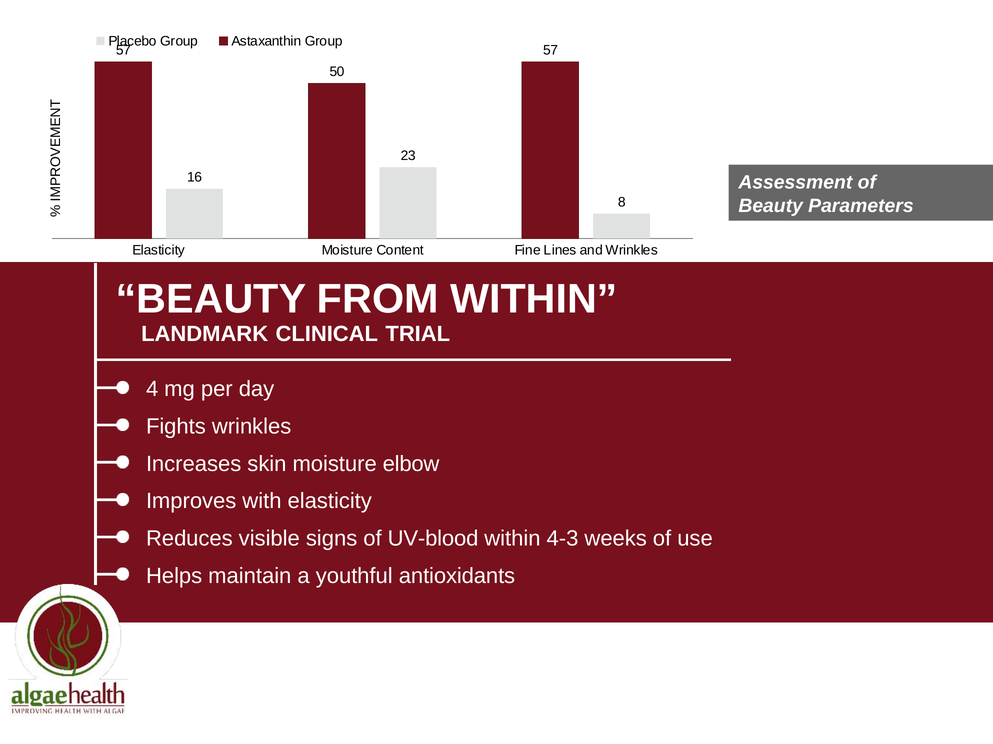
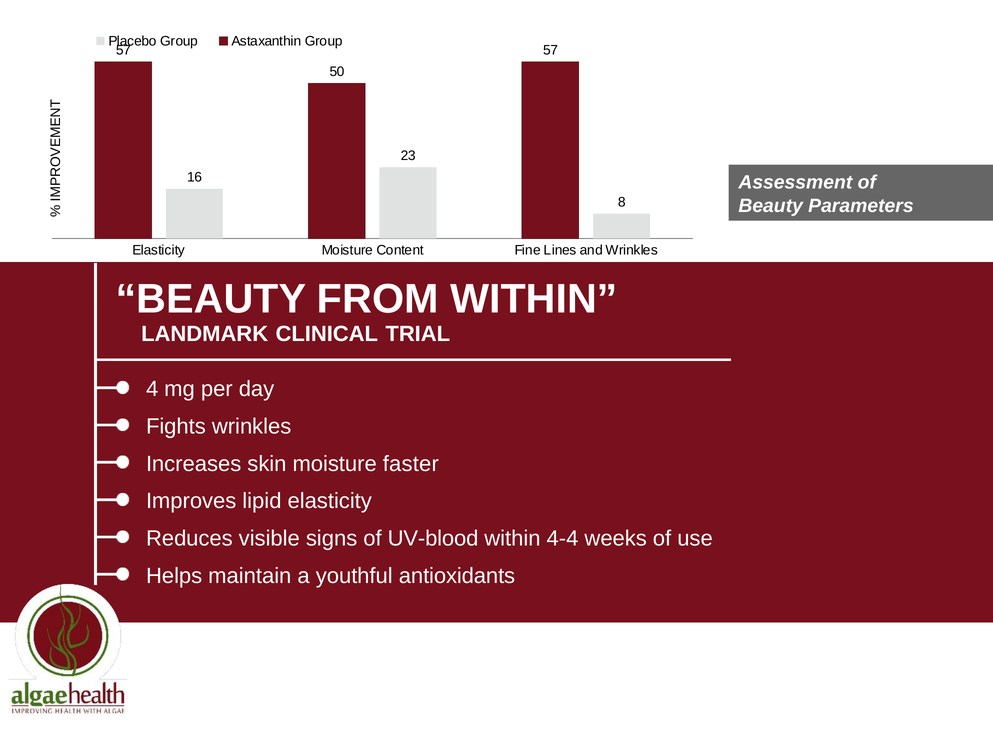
elbow: elbow -> faster
with: with -> lipid
4-3: 4-3 -> 4-4
